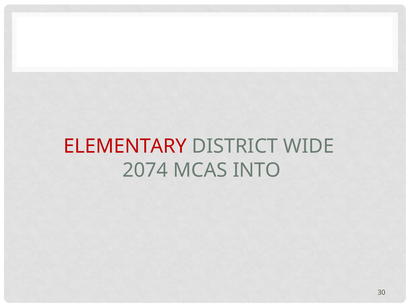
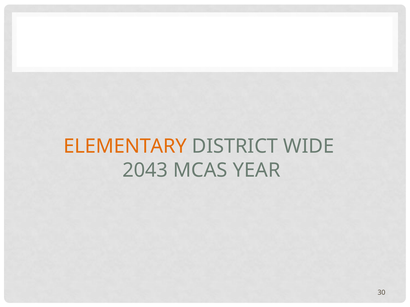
ELEMENTARY colour: red -> orange
2074: 2074 -> 2043
INTO: INTO -> YEAR
